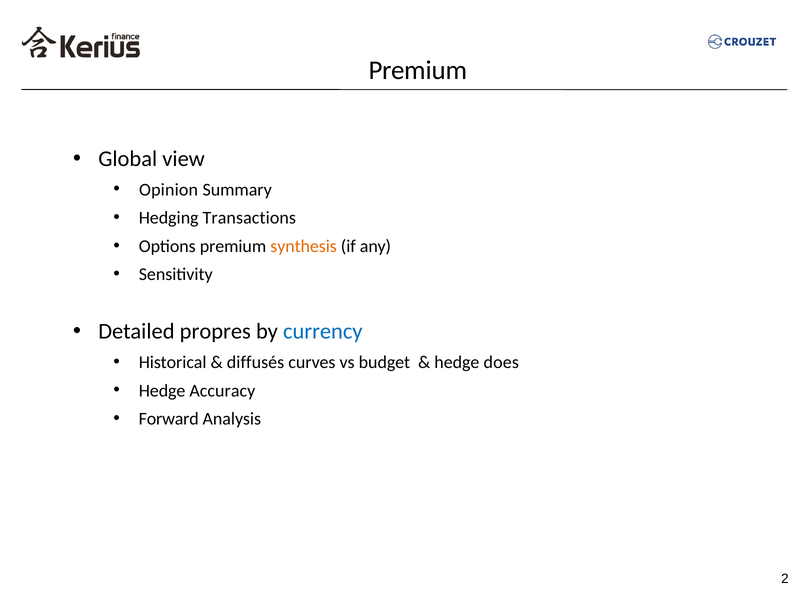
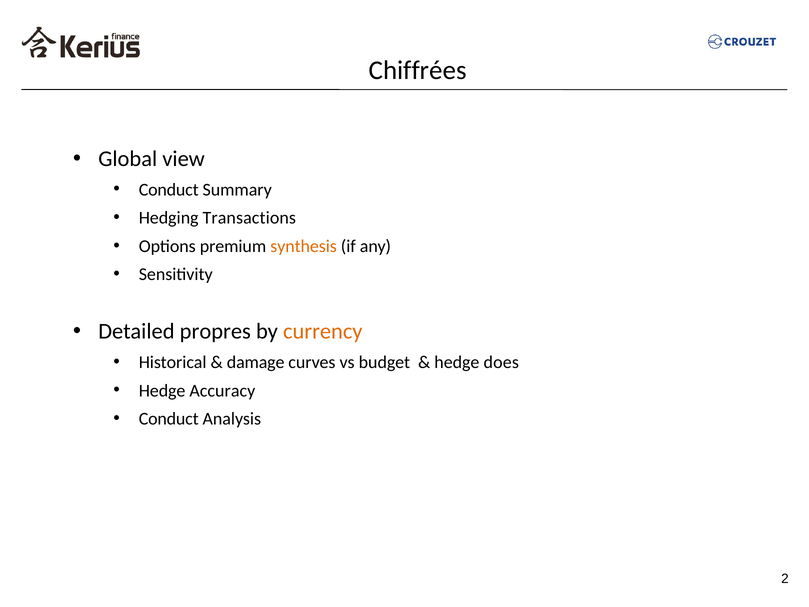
Premium at (418, 70): Premium -> Chiffrées
Opinion at (169, 190): Opinion -> Conduct
currency colour: blue -> orange
diffusés: diffusés -> damage
Forward at (169, 419): Forward -> Conduct
